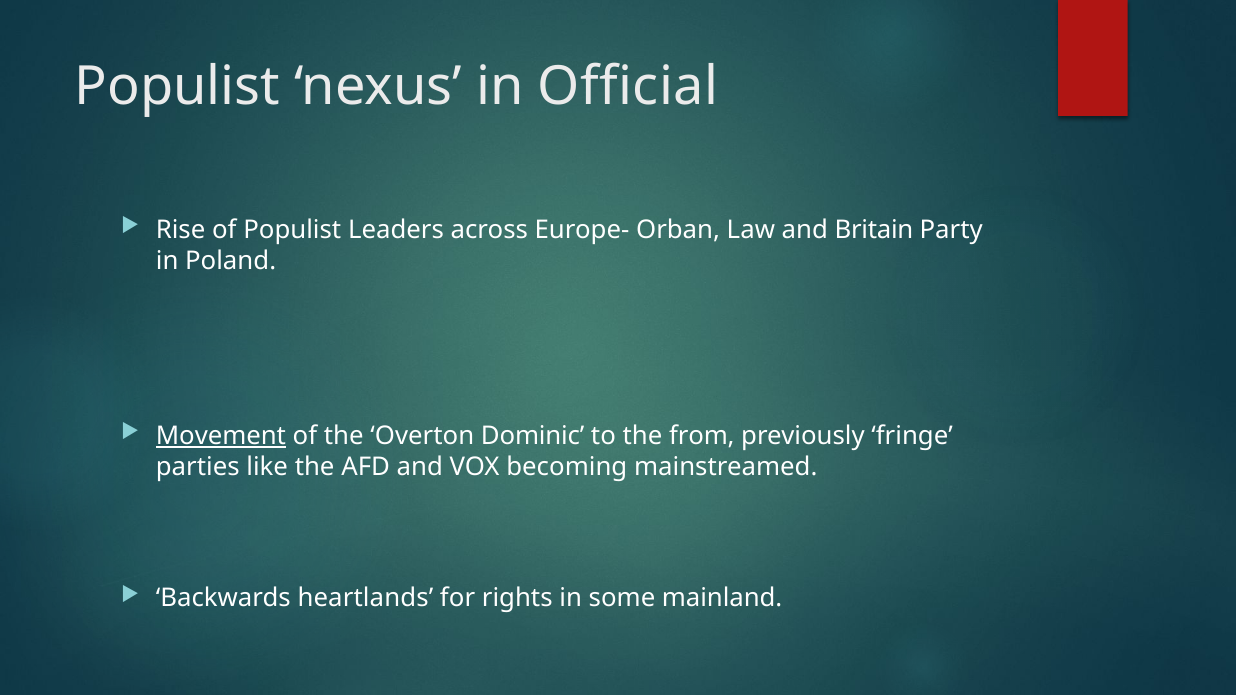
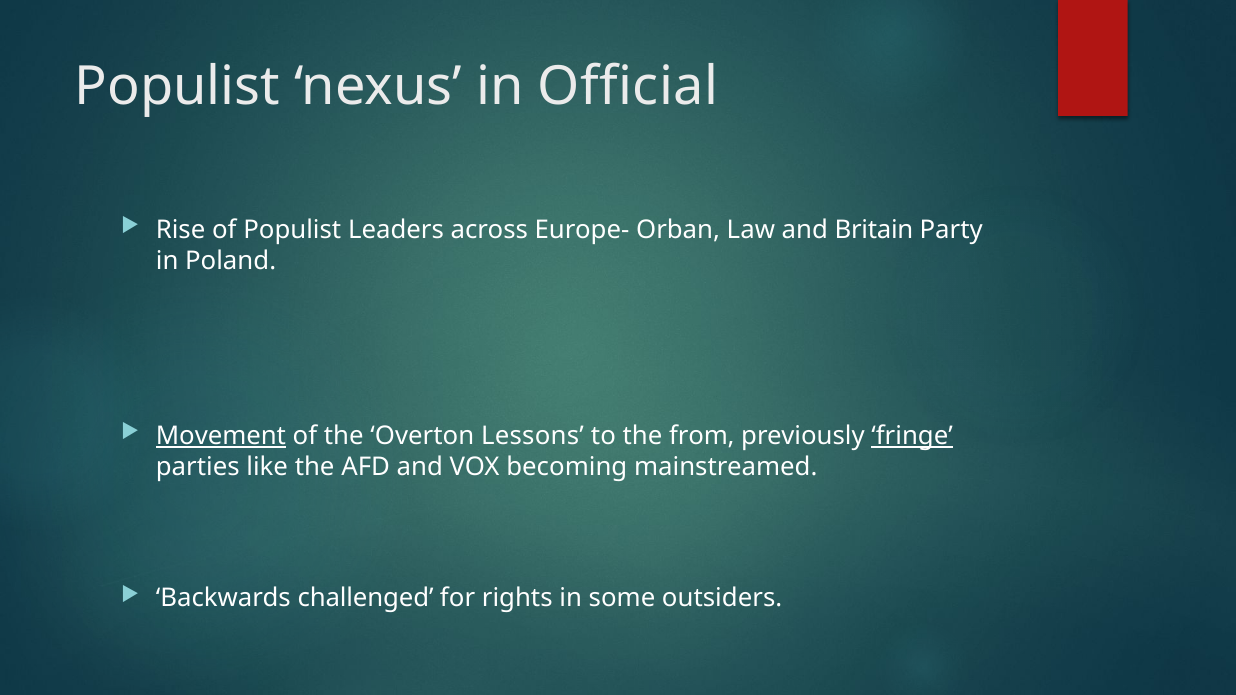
Dominic: Dominic -> Lessons
fringe underline: none -> present
heartlands: heartlands -> challenged
mainland: mainland -> outsiders
